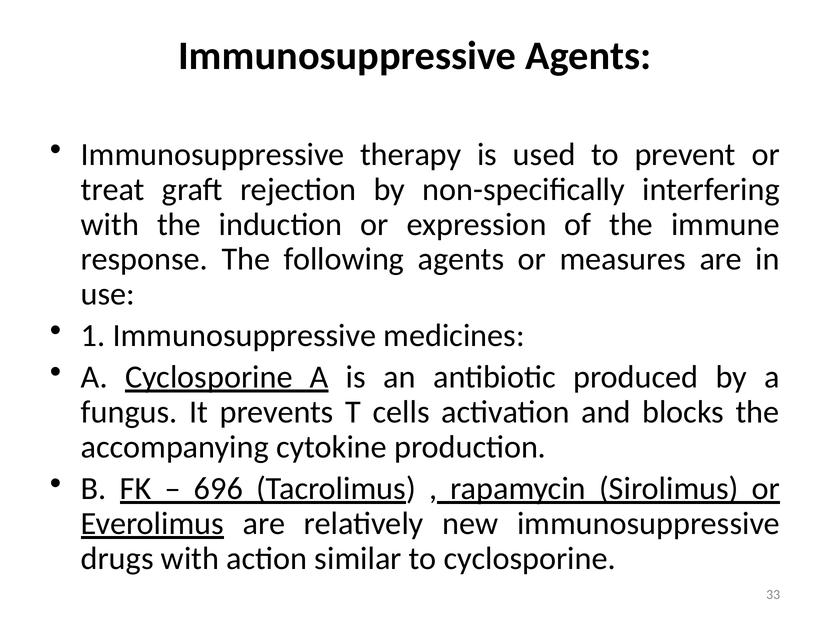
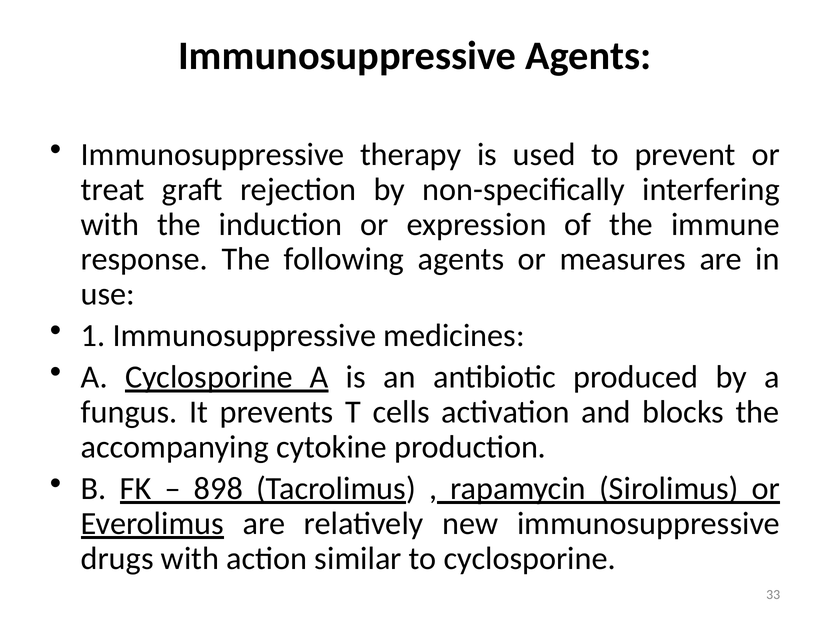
696: 696 -> 898
